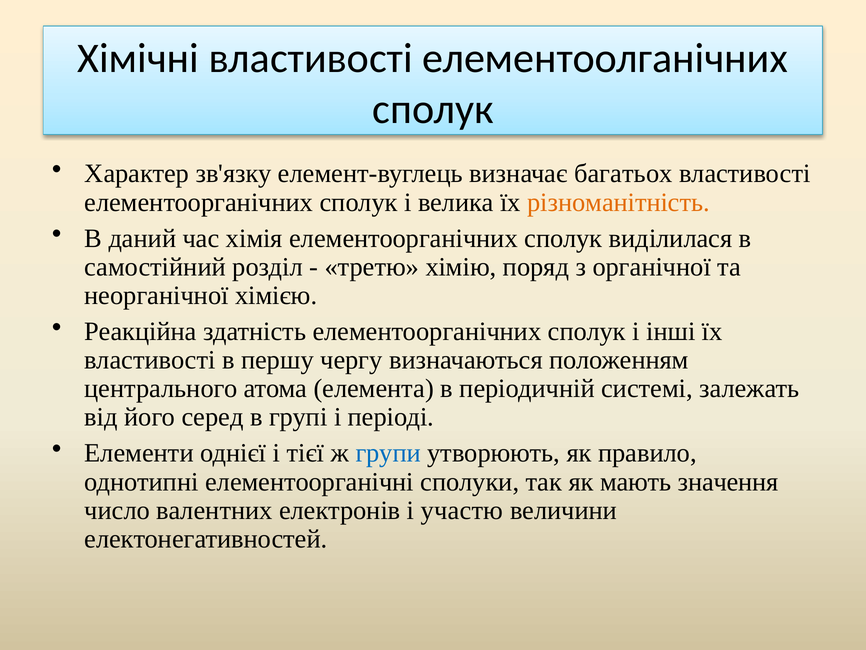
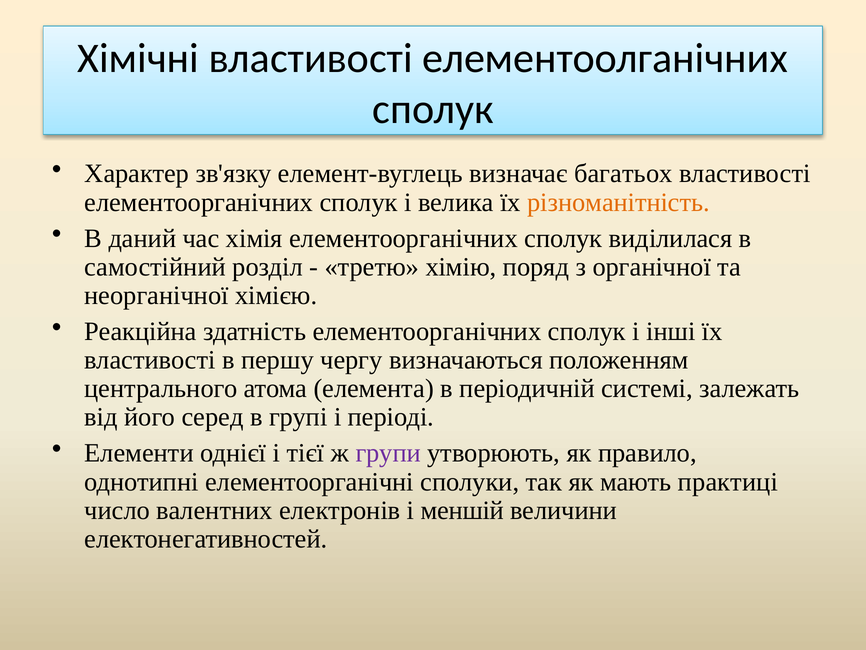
групи colour: blue -> purple
значення: значення -> практиці
участю: участю -> меншій
